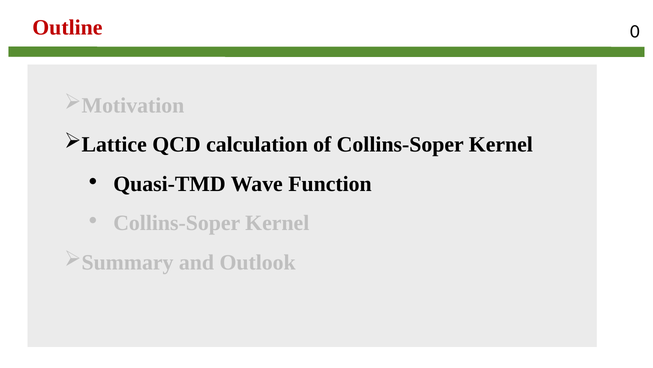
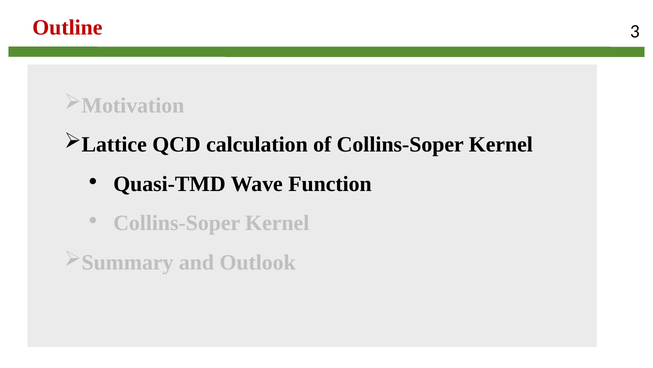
0: 0 -> 3
